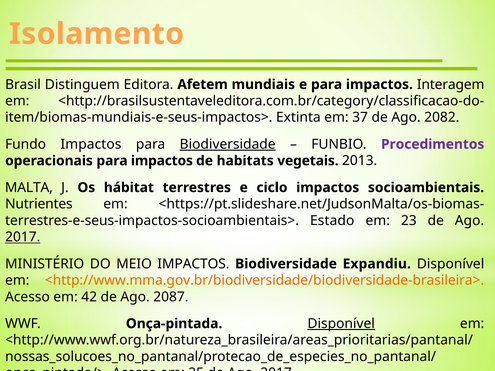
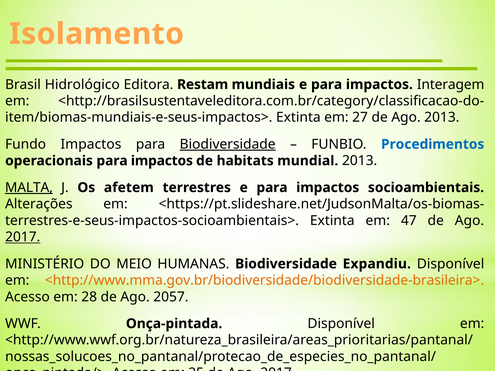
Distinguem: Distinguem -> Hidrológico
Afetem: Afetem -> Restam
37: 37 -> 27
Ago 2082: 2082 -> 2013
Procedimentos colour: purple -> blue
vegetais: vegetais -> mundial
MALTA underline: none -> present
hábitat: hábitat -> afetem
terrestres e ciclo: ciclo -> para
Nutrientes: Nutrientes -> Alterações
Estado at (332, 221): Estado -> Extinta
23: 23 -> 47
MEIO IMPACTOS: IMPACTOS -> HUMANAS
42: 42 -> 28
2087: 2087 -> 2057
Disponível at (341, 324) underline: present -> none
